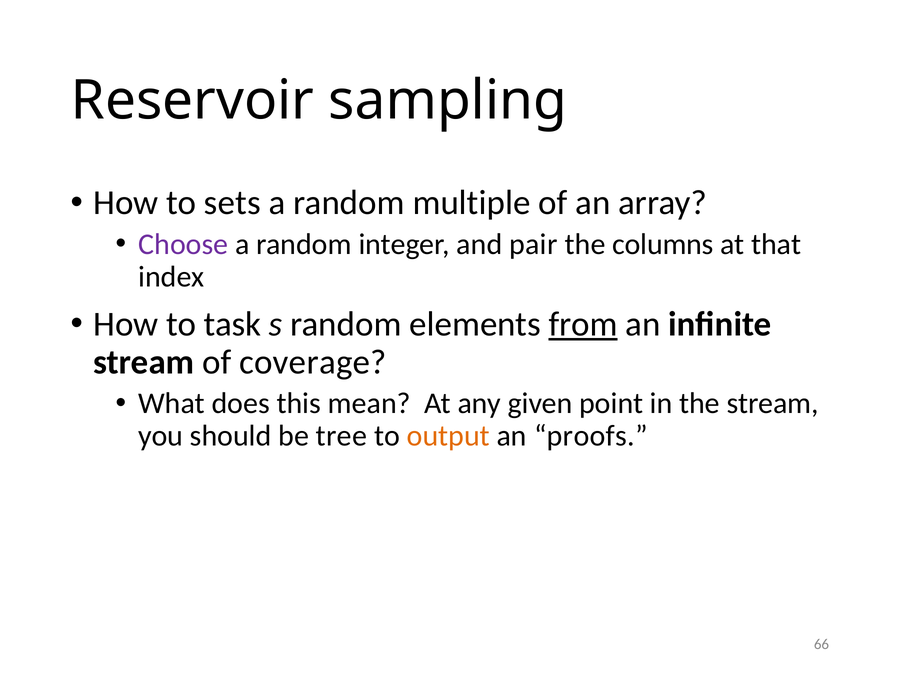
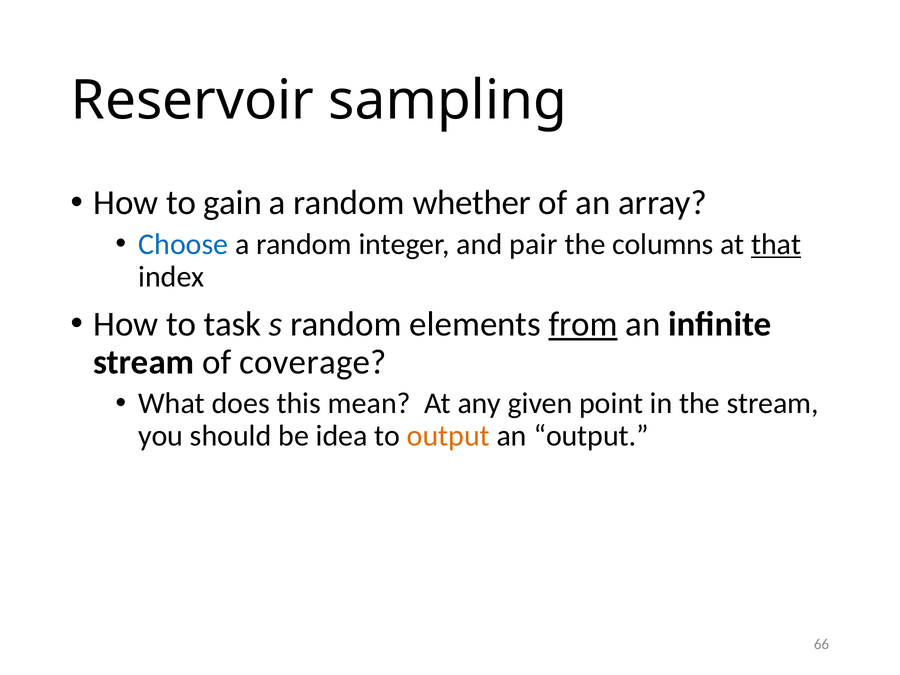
sets: sets -> gain
multiple: multiple -> whether
Choose colour: purple -> blue
that underline: none -> present
tree: tree -> idea
an proofs: proofs -> output
